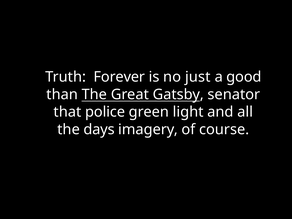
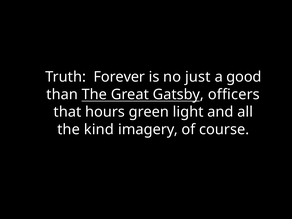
senator: senator -> officers
police: police -> hours
days: days -> kind
